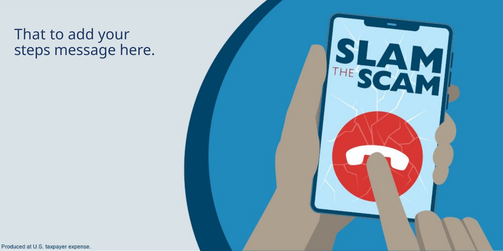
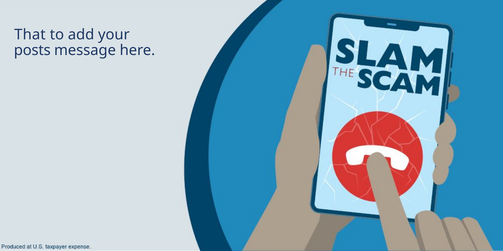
steps: steps -> posts
